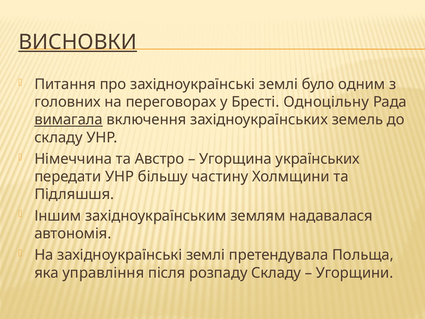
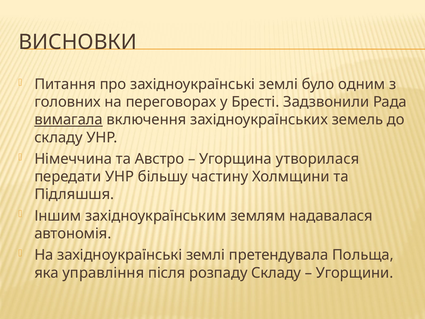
ВИСНОВКИ underline: present -> none
Одноцільну: Одноцільну -> Задзвонили
українських: українських -> утворилася
